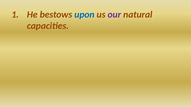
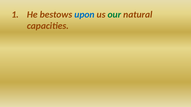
our colour: purple -> green
